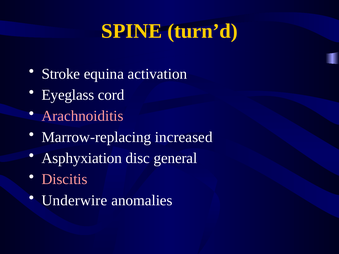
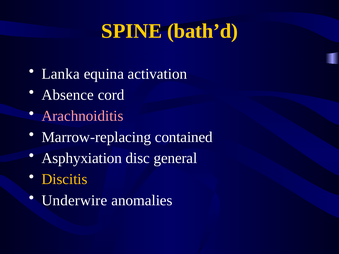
turn’d: turn’d -> bath’d
Stroke: Stroke -> Lanka
Eyeglass: Eyeglass -> Absence
increased: increased -> contained
Discitis colour: pink -> yellow
